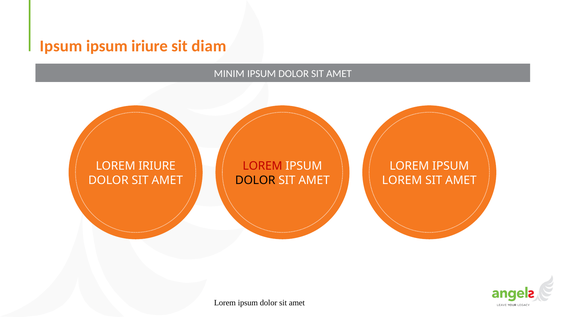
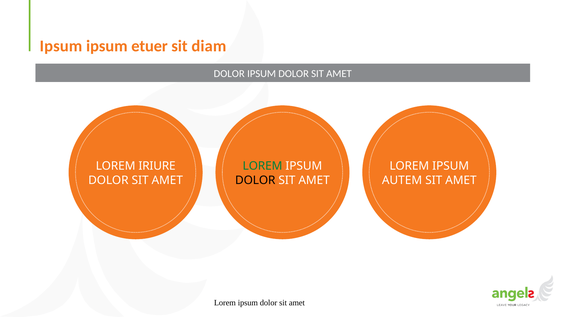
ipsum iriure: iriure -> etuer
MINIM at (229, 74): MINIM -> DOLOR
LOREM at (263, 166) colour: red -> green
LOREM at (402, 180): LOREM -> AUTEM
